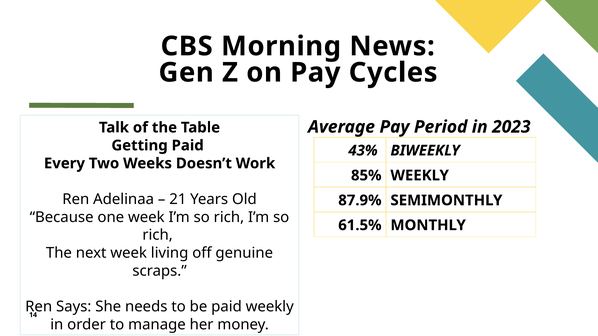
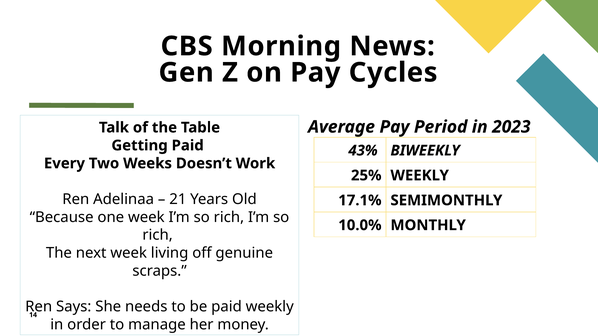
85%: 85% -> 25%
87.9%: 87.9% -> 17.1%
61.5%: 61.5% -> 10.0%
